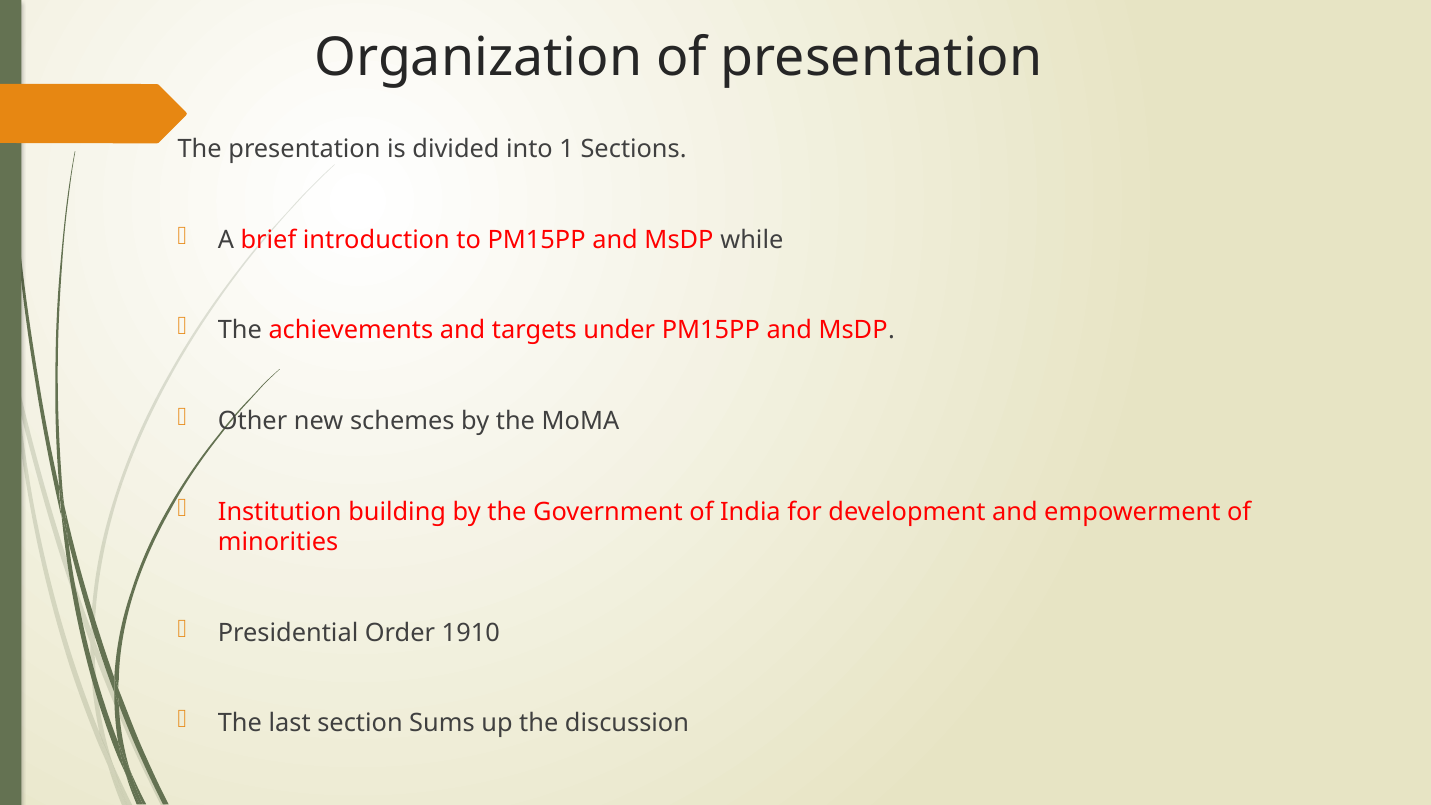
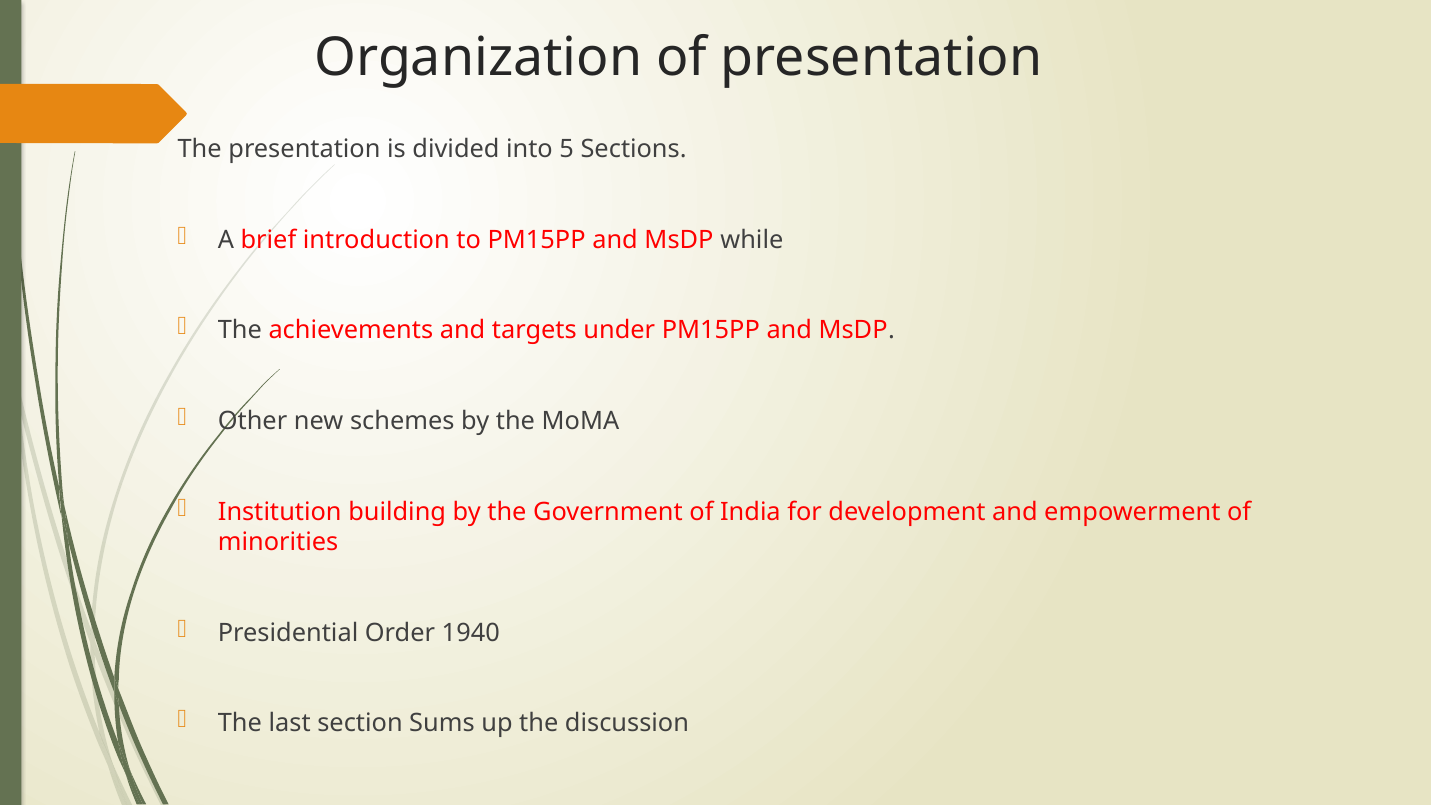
1: 1 -> 5
1910: 1910 -> 1940
